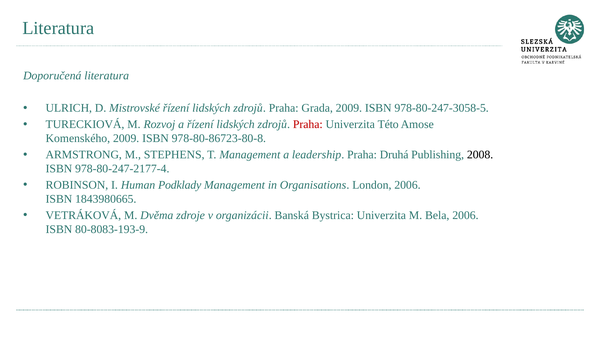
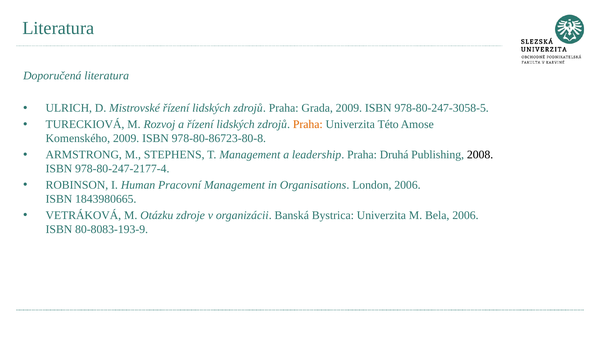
Praha at (308, 124) colour: red -> orange
Podklady: Podklady -> Pracovní
Dvěma: Dvěma -> Otázku
